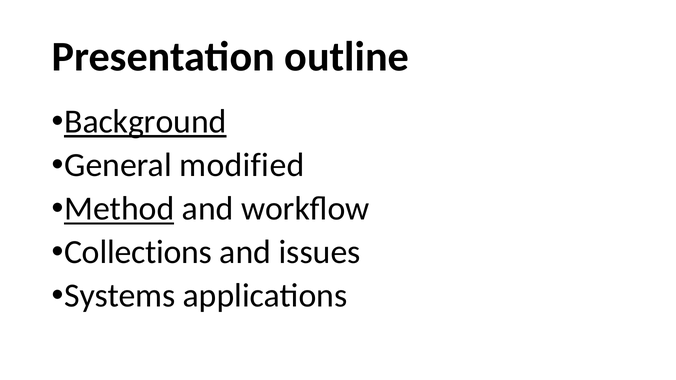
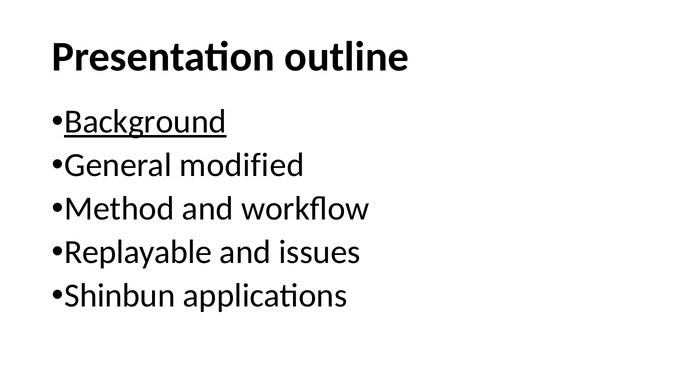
Method underline: present -> none
Collections: Collections -> Replayable
Systems: Systems -> Shinbun
